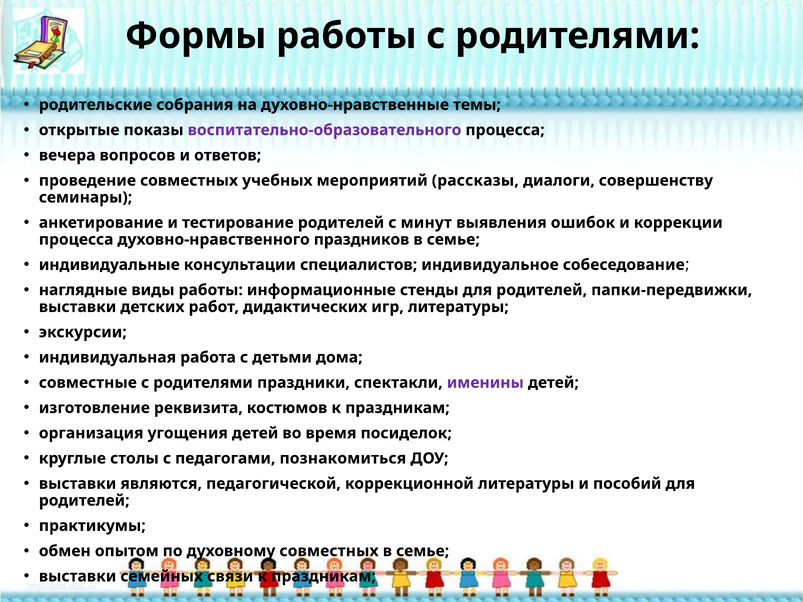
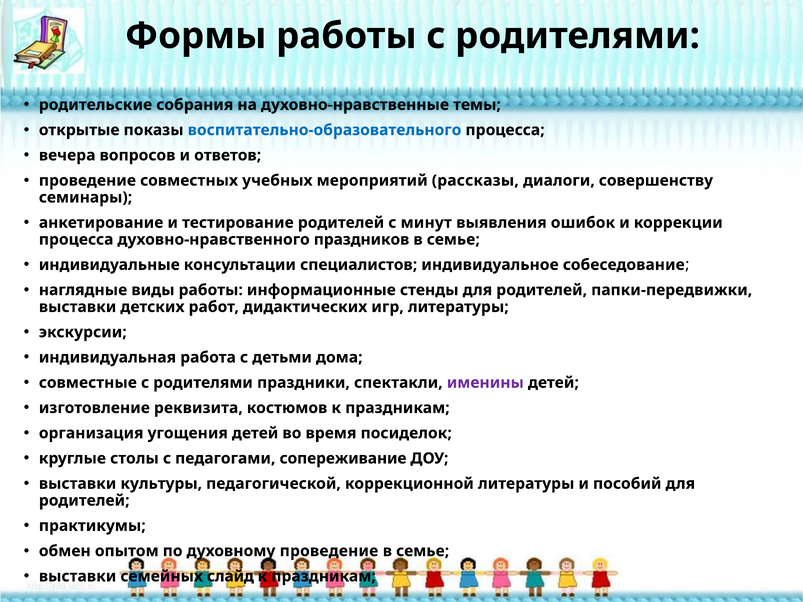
воспитательно-образовательного colour: purple -> blue
познакомиться: познакомиться -> сопереживание
являются: являются -> культуры
духовному совместных: совместных -> проведение
связи: связи -> слайд
